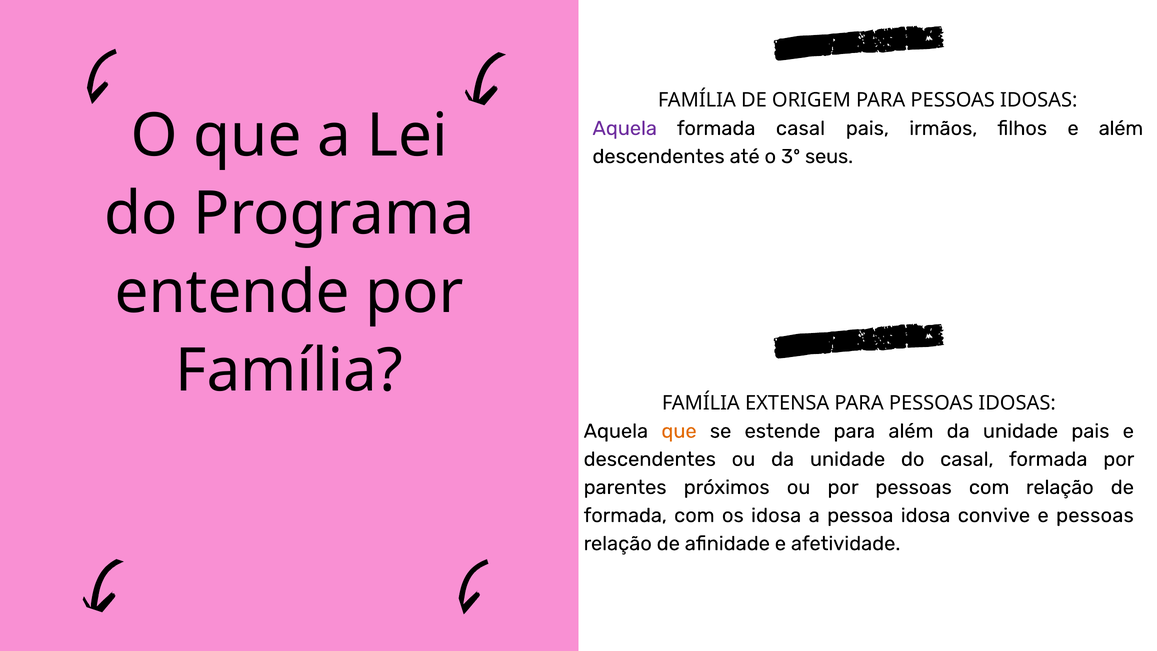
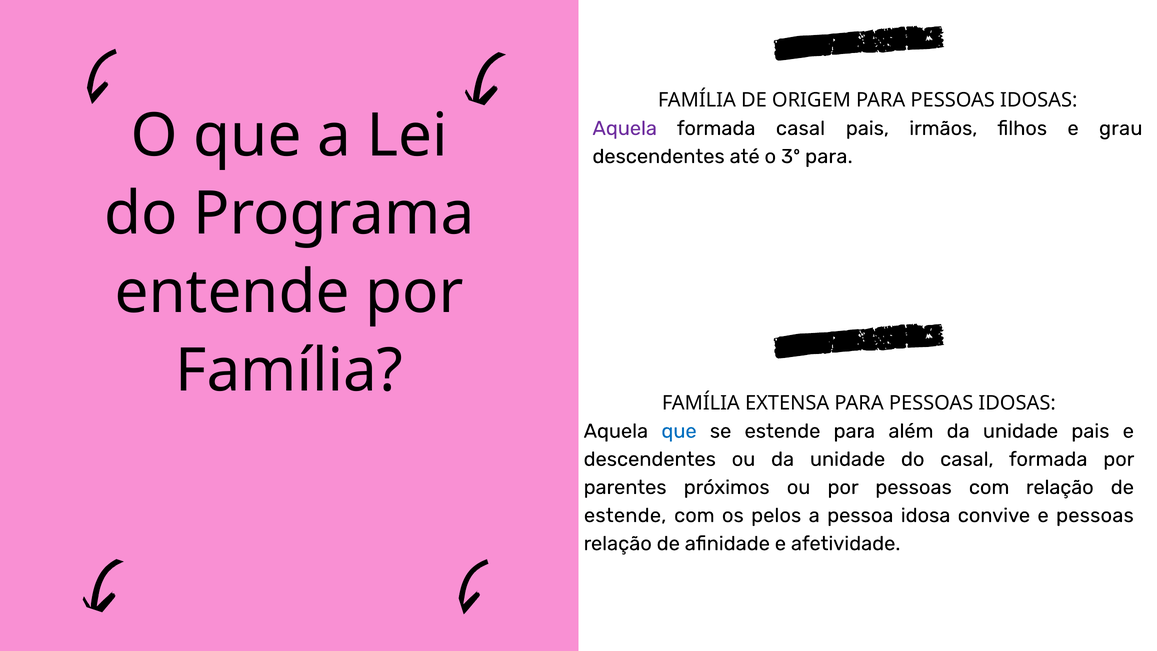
e além: além -> grau
3º seus: seus -> para
que at (679, 431) colour: orange -> blue
formada at (625, 515): formada -> estende
os idosa: idosa -> pelos
